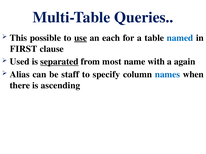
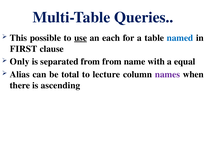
Used: Used -> Only
separated underline: present -> none
from most: most -> from
again: again -> equal
staff: staff -> total
specify: specify -> lecture
names colour: blue -> purple
